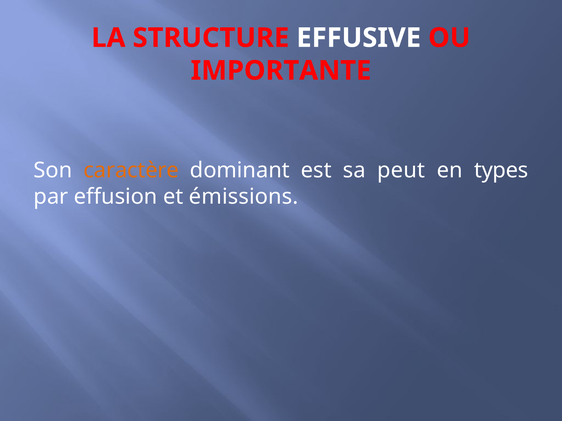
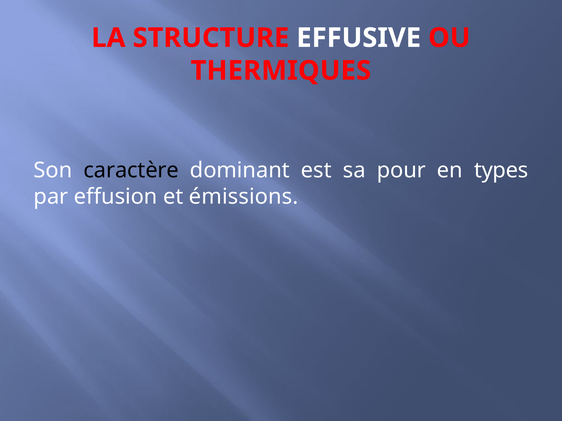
IMPORTANTE: IMPORTANTE -> THERMIQUES
caractère colour: orange -> black
peut: peut -> pour
